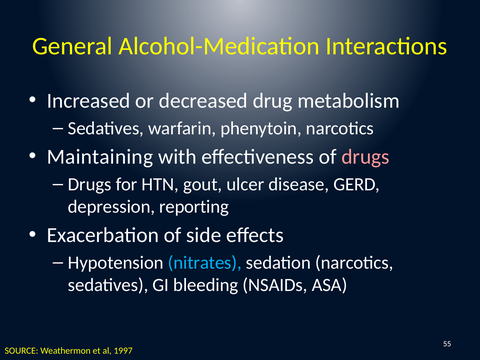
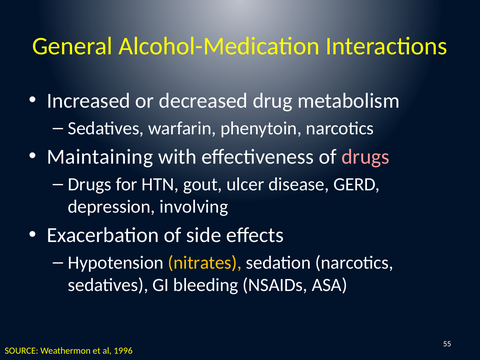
reporting: reporting -> involving
nitrates colour: light blue -> yellow
1997: 1997 -> 1996
